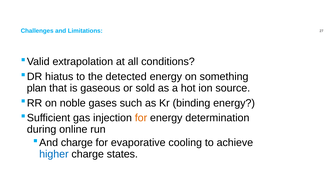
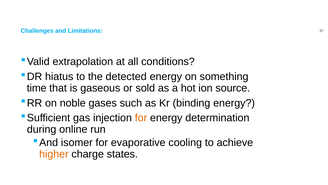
plan: plan -> time
charge at (77, 142): charge -> isomer
higher colour: blue -> orange
